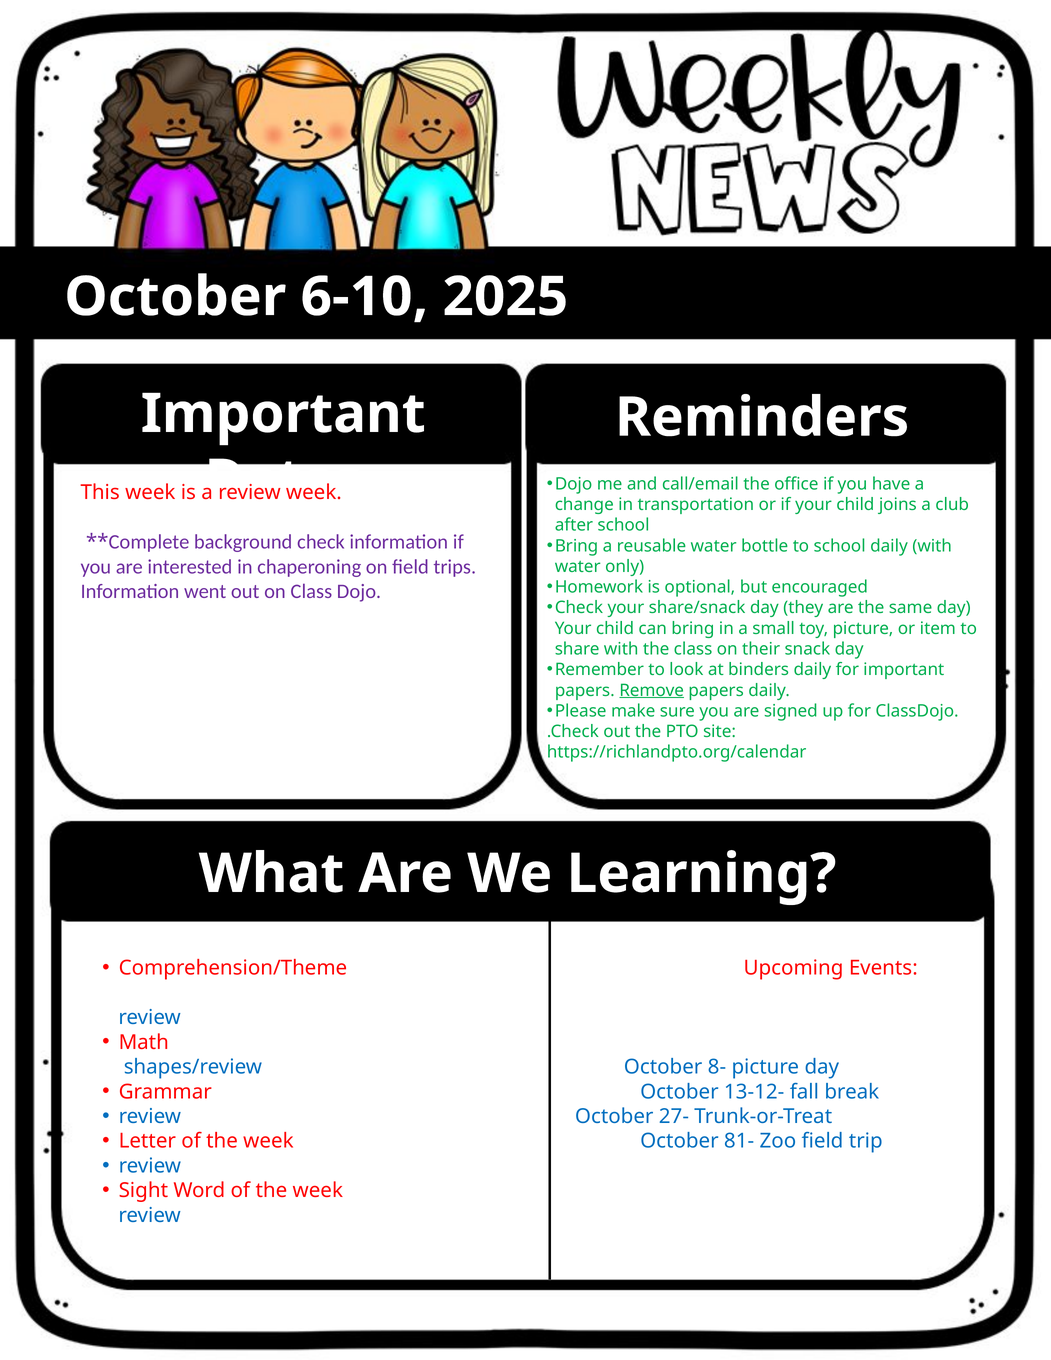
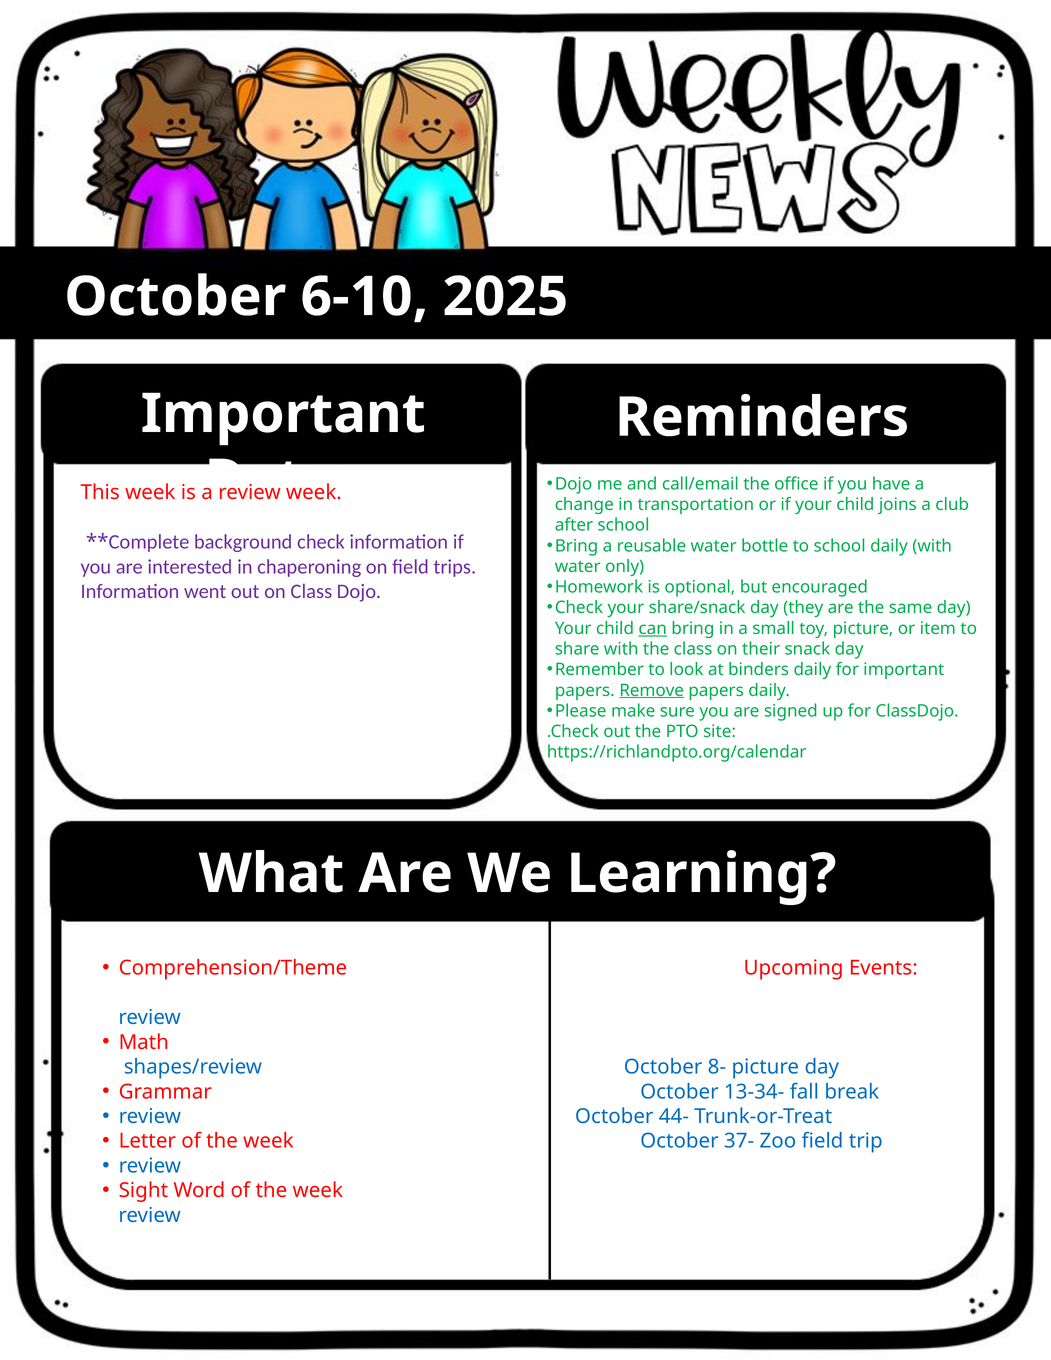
can underline: none -> present
13-12-: 13-12- -> 13-34-
27-: 27- -> 44-
81-: 81- -> 37-
